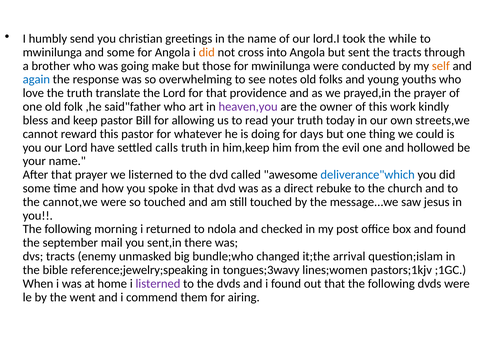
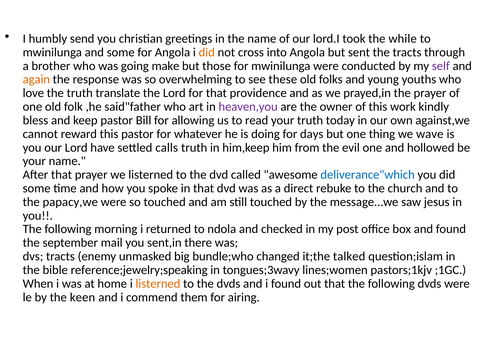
self colour: orange -> purple
again colour: blue -> orange
notes: notes -> these
streets,we: streets,we -> against,we
could: could -> wave
cannot,we: cannot,we -> papacy,we
arrival: arrival -> talked
listerned at (158, 284) colour: purple -> orange
went: went -> keen
